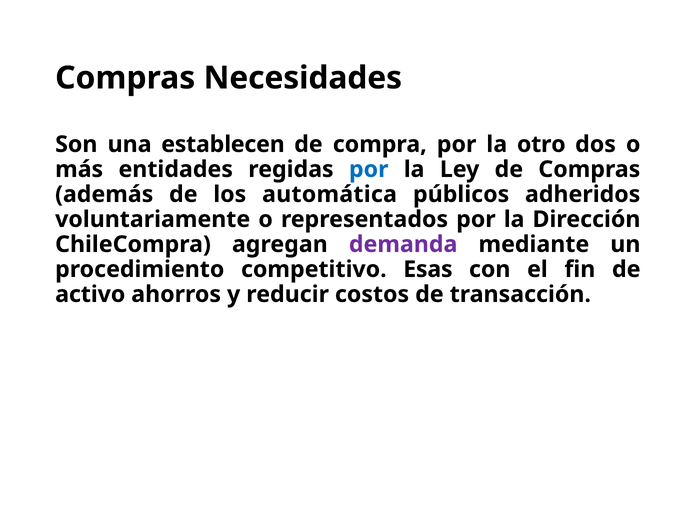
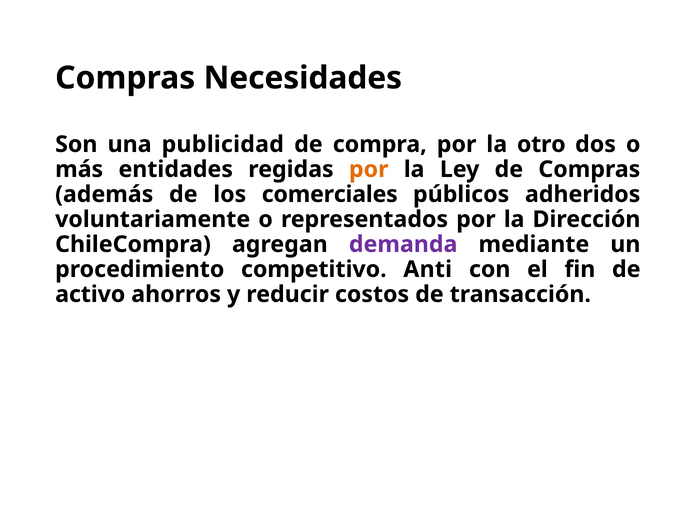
establecen: establecen -> publicidad
por at (369, 169) colour: blue -> orange
automática: automática -> comerciales
Esas: Esas -> Anti
